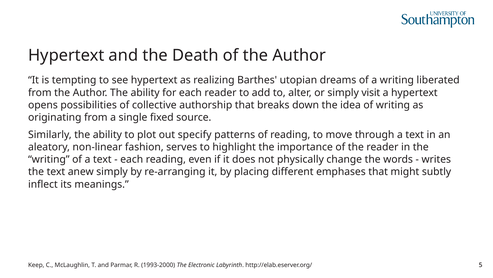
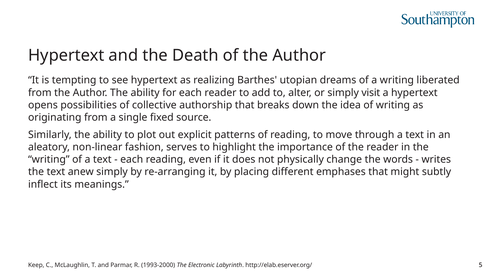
specify: specify -> explicit
